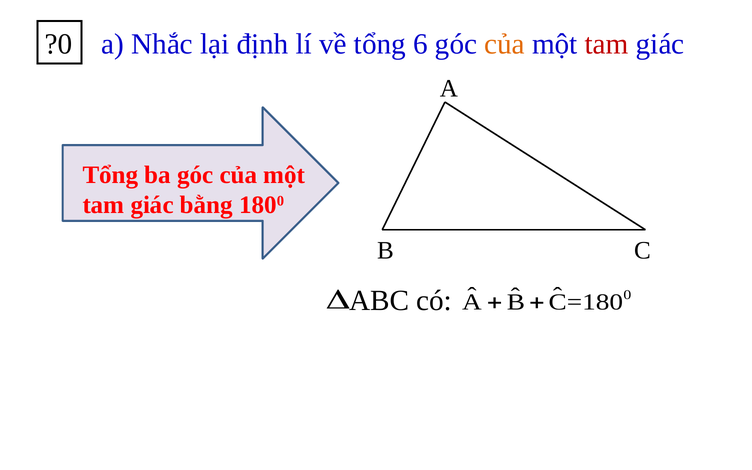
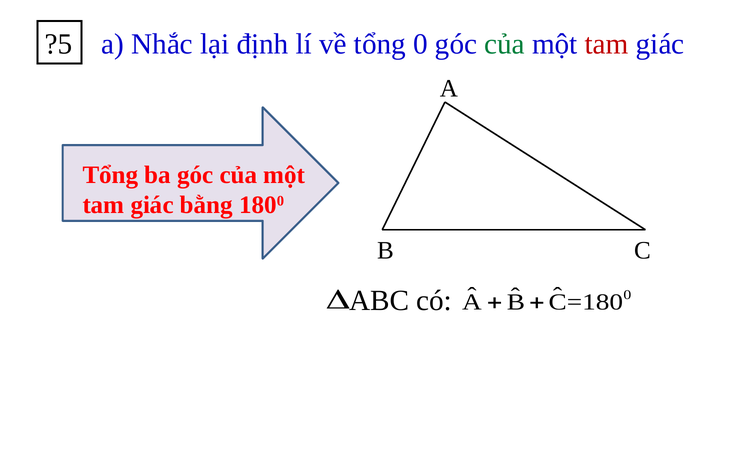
?0: ?0 -> ?5
tổng 6: 6 -> 0
của at (505, 44) colour: orange -> green
